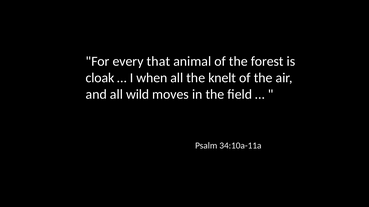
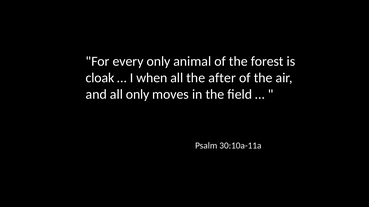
every that: that -> only
knelt: knelt -> after
all wild: wild -> only
34:10a-11a: 34:10a-11a -> 30:10a-11a
